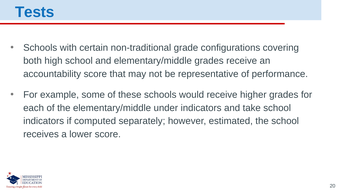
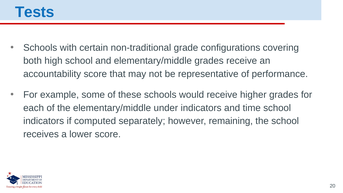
take: take -> time
estimated: estimated -> remaining
